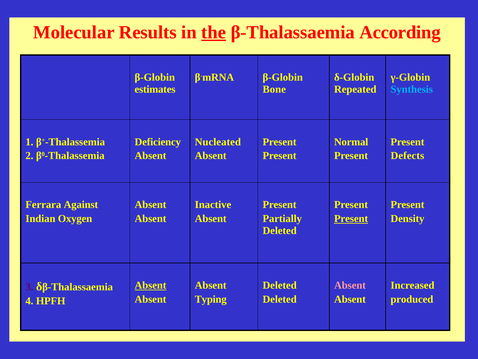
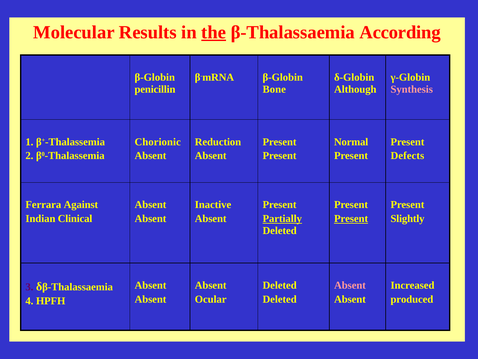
estimates: estimates -> penicillin
Repeated: Repeated -> Although
Synthesis colour: light blue -> pink
Deficiency: Deficiency -> Chorionic
Nucleated: Nucleated -> Reduction
Oxygen: Oxygen -> Clinical
Partially underline: none -> present
Density: Density -> Slightly
Absent at (151, 285) underline: present -> none
Typing: Typing -> Ocular
